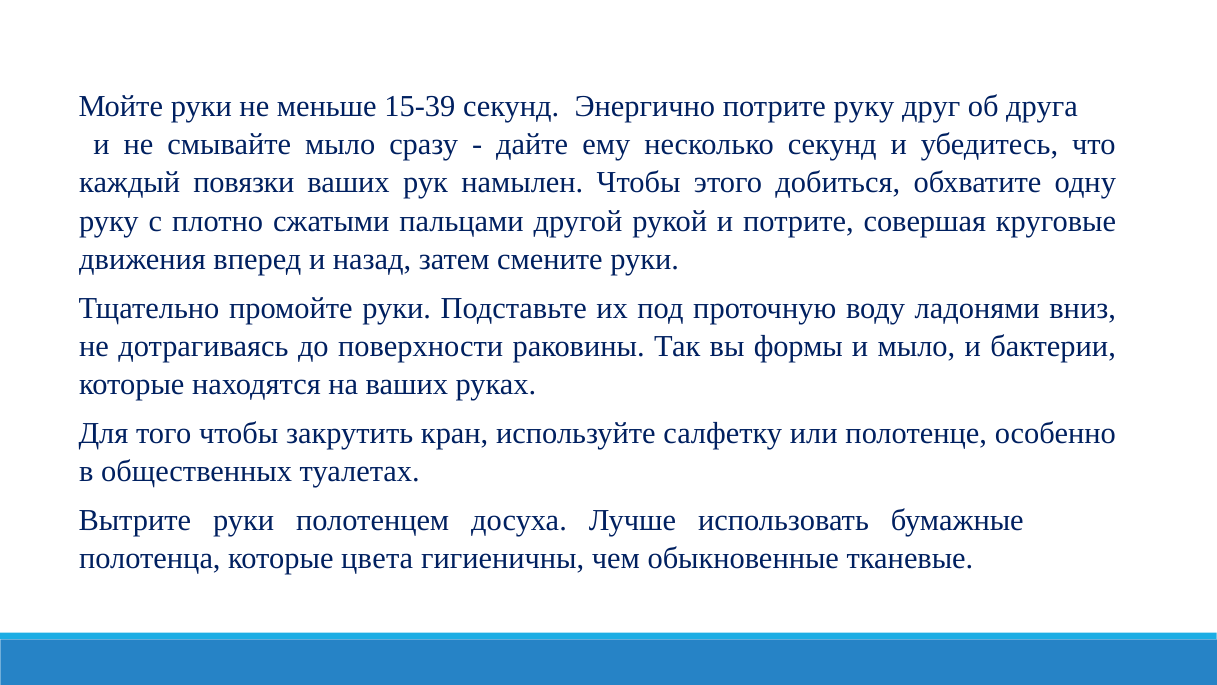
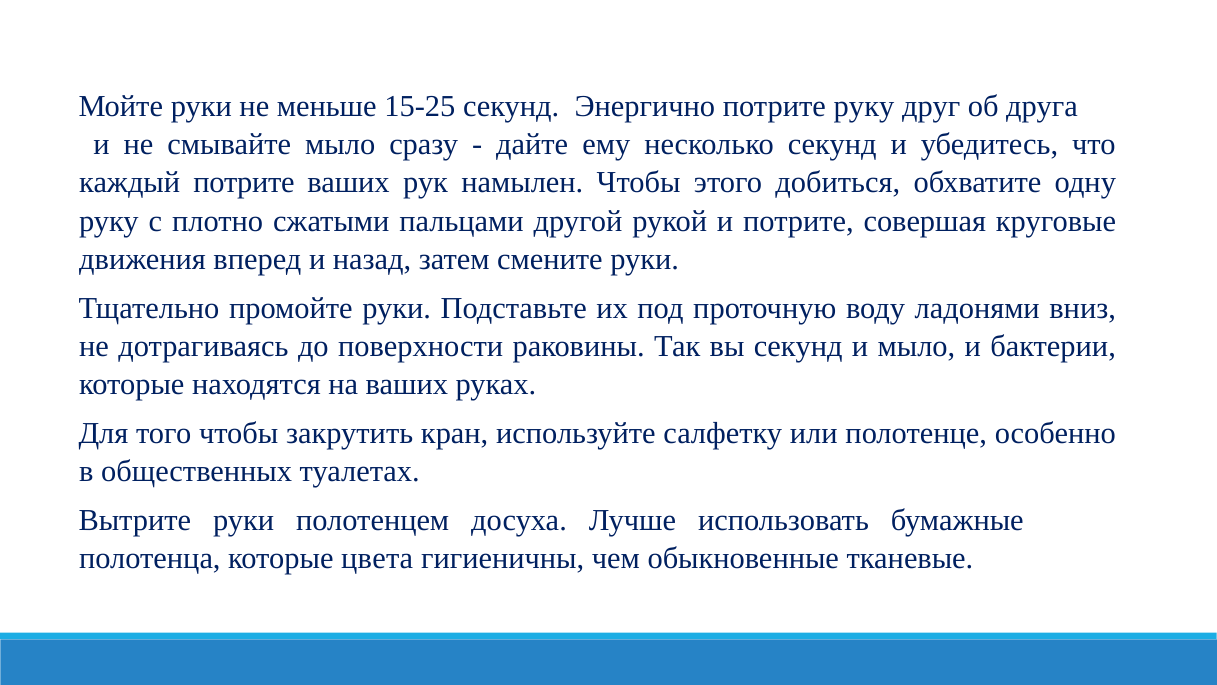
15-39: 15-39 -> 15-25
каждый повязки: повязки -> потрите
вы формы: формы -> секунд
